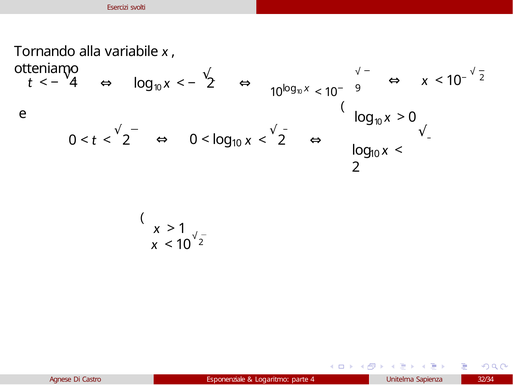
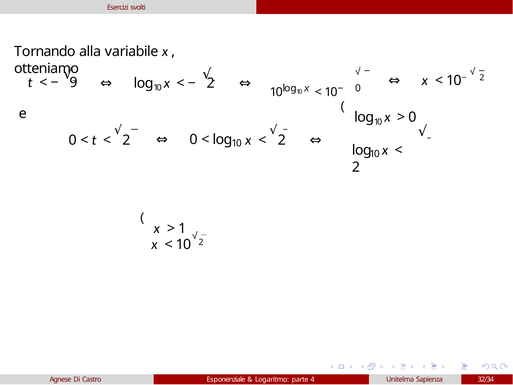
4 at (73, 82): 4 -> 9
9 at (358, 88): 9 -> 0
